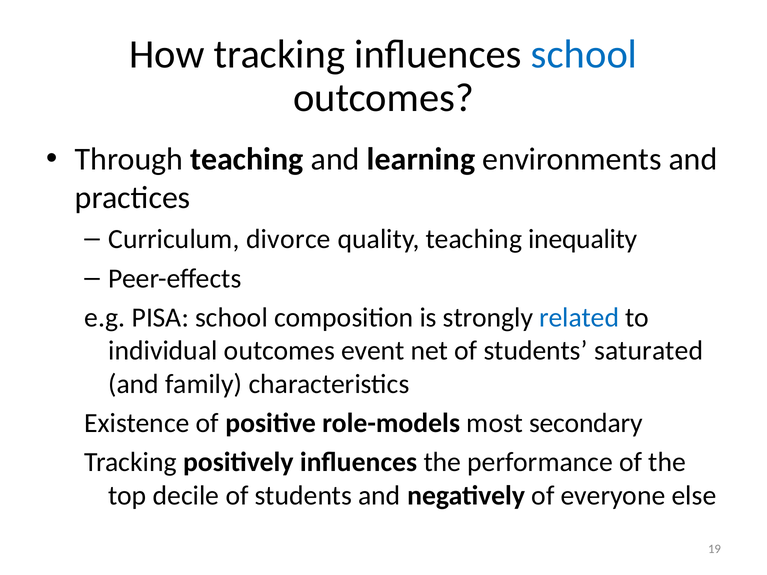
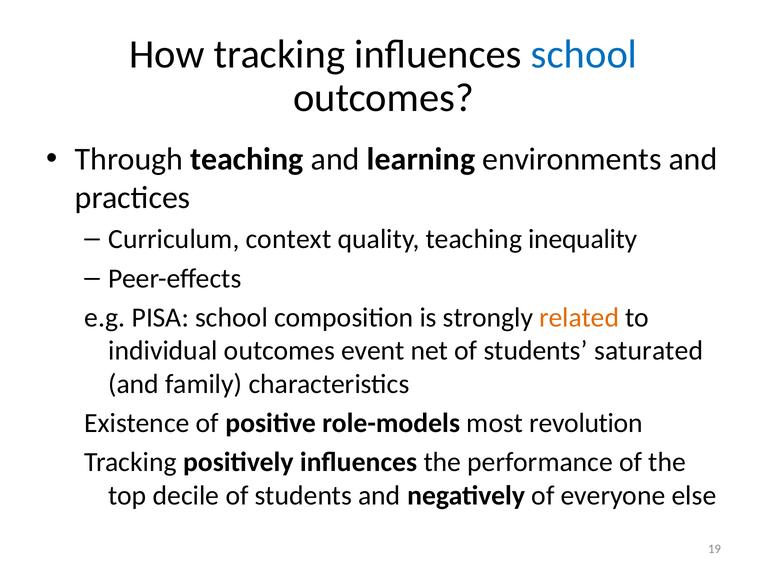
divorce: divorce -> context
related colour: blue -> orange
secondary: secondary -> revolution
